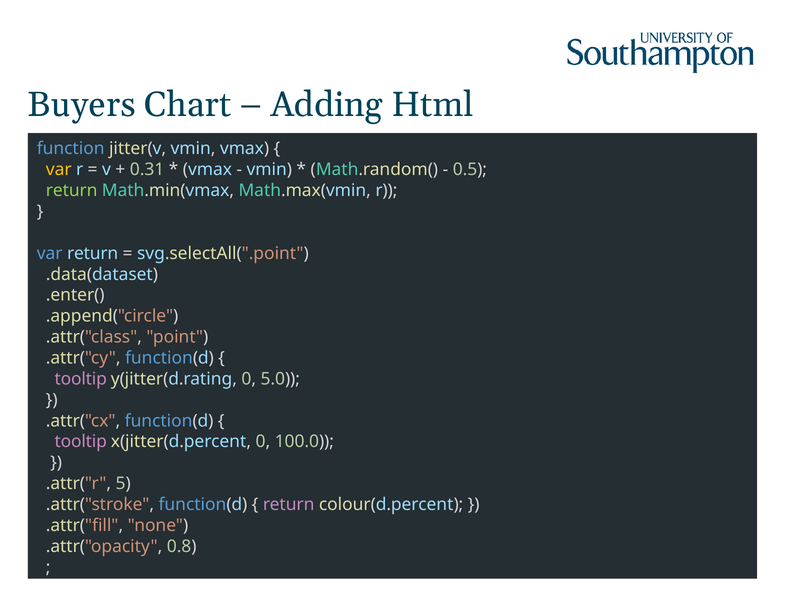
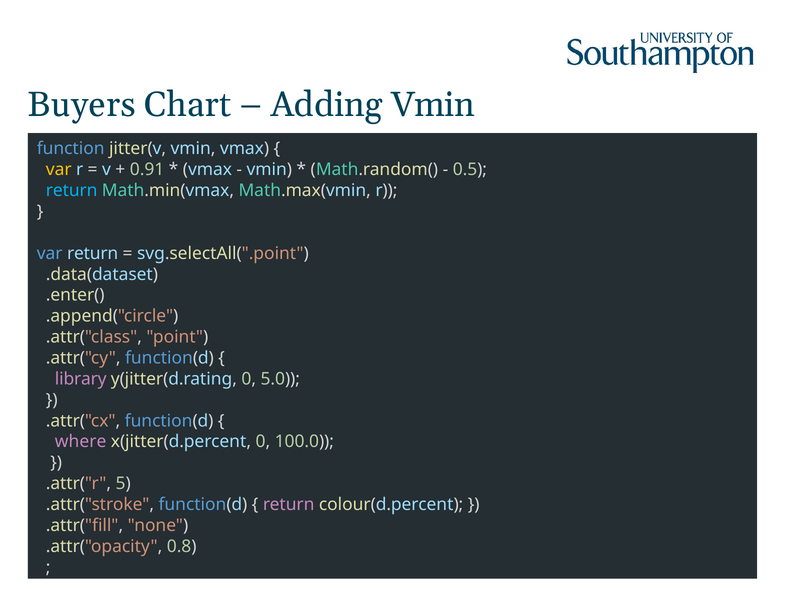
Adding Html: Html -> Vmin
0.31: 0.31 -> 0.91
return at (72, 190) colour: light green -> light blue
tooltip at (81, 379): tooltip -> library
tooltip at (81, 442): tooltip -> where
